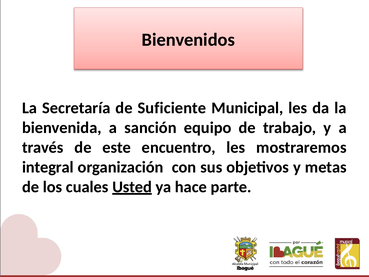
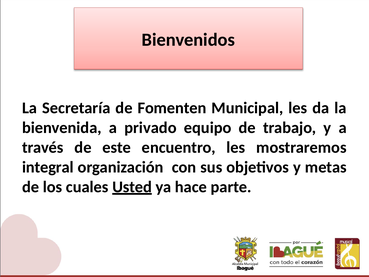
Suficiente: Suficiente -> Fomenten
sanción: sanción -> privado
